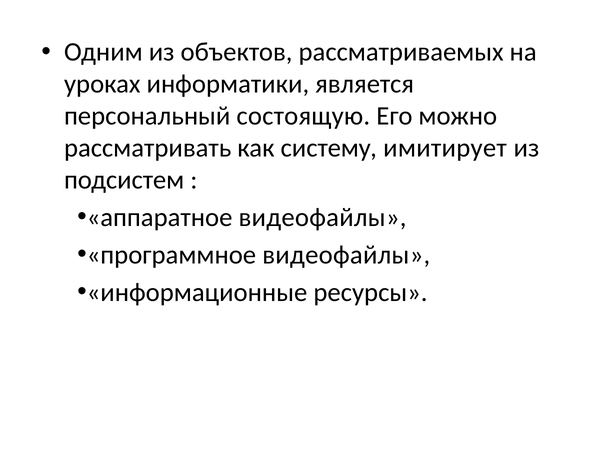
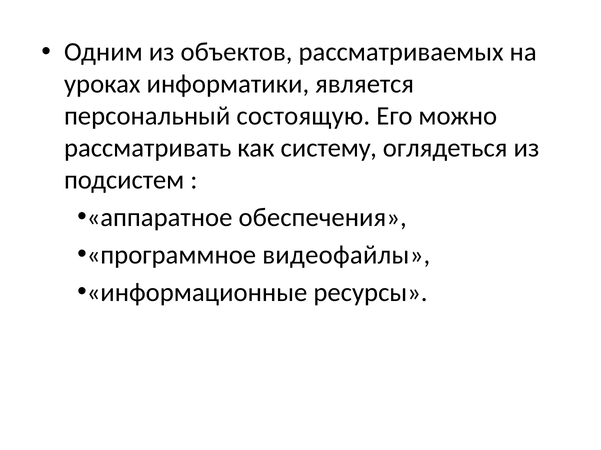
имитирует: имитирует -> оглядеться
аппаратное видеофайлы: видеофайлы -> обеспечения
